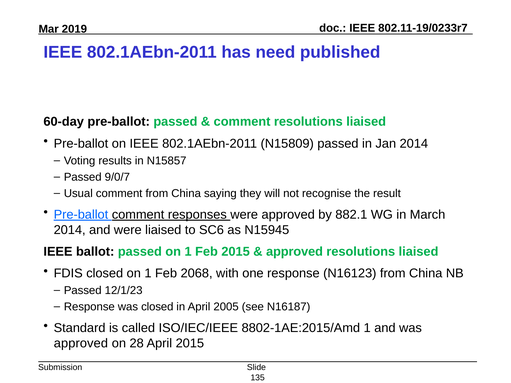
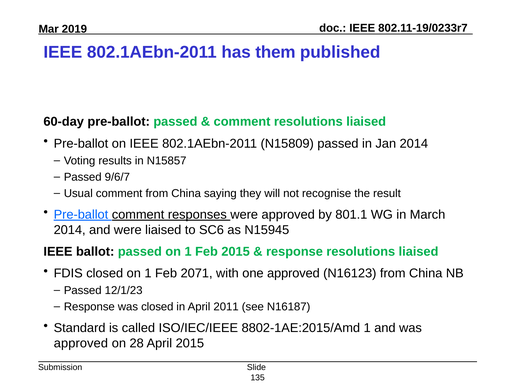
need: need -> them
9/0/7: 9/0/7 -> 9/6/7
882.1: 882.1 -> 801.1
approved at (295, 252): approved -> response
2068: 2068 -> 2071
one response: response -> approved
2005: 2005 -> 2011
